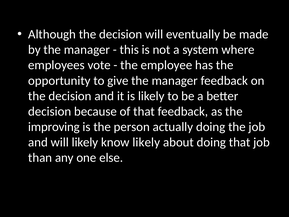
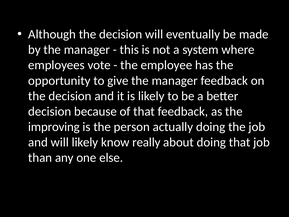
know likely: likely -> really
